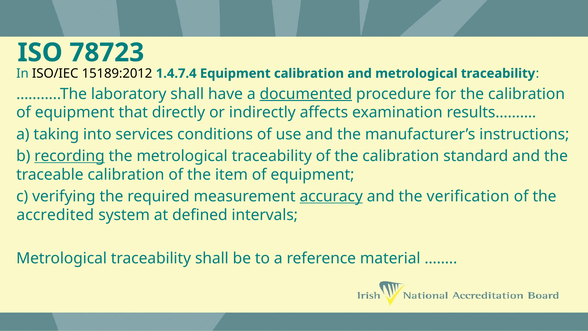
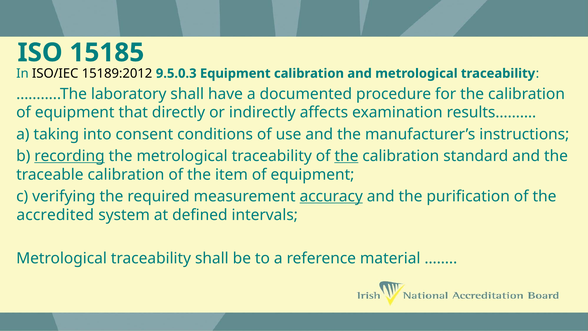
78723: 78723 -> 15185
1.4.7.4: 1.4.7.4 -> 9.5.0.3
documented underline: present -> none
services: services -> consent
the at (346, 156) underline: none -> present
verification: verification -> purification
